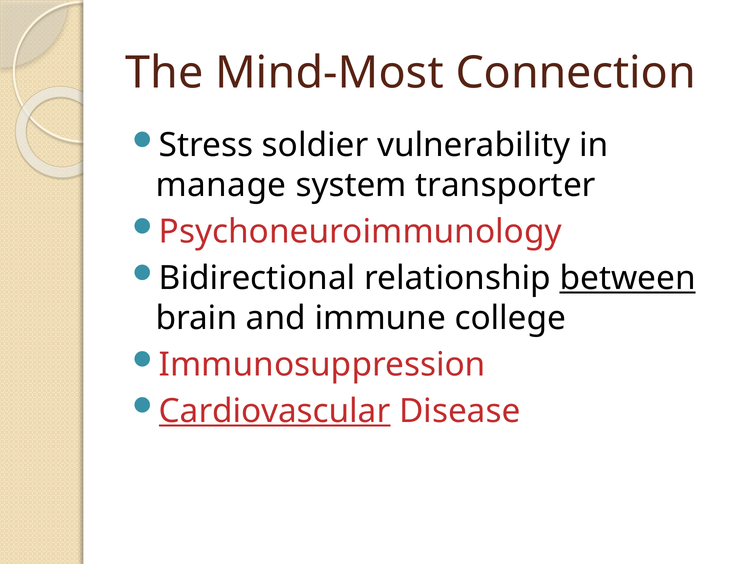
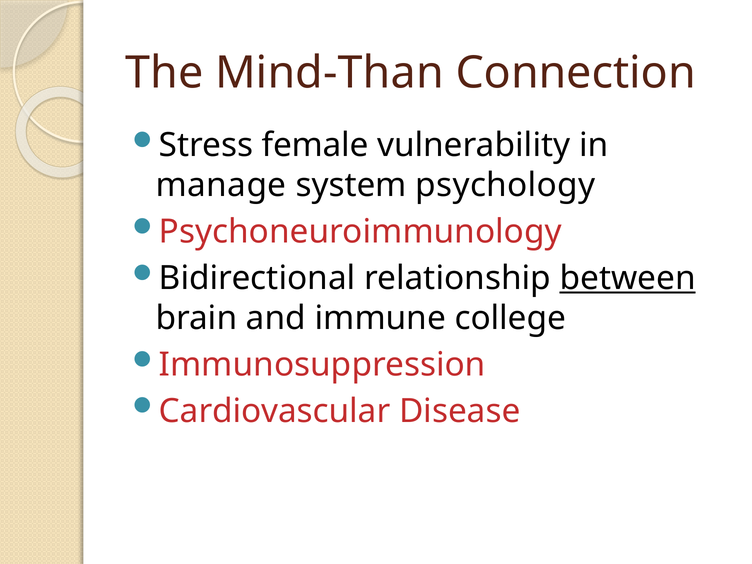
Mind-Most: Mind-Most -> Mind-Than
soldier: soldier -> female
transporter: transporter -> psychology
Cardiovascular underline: present -> none
